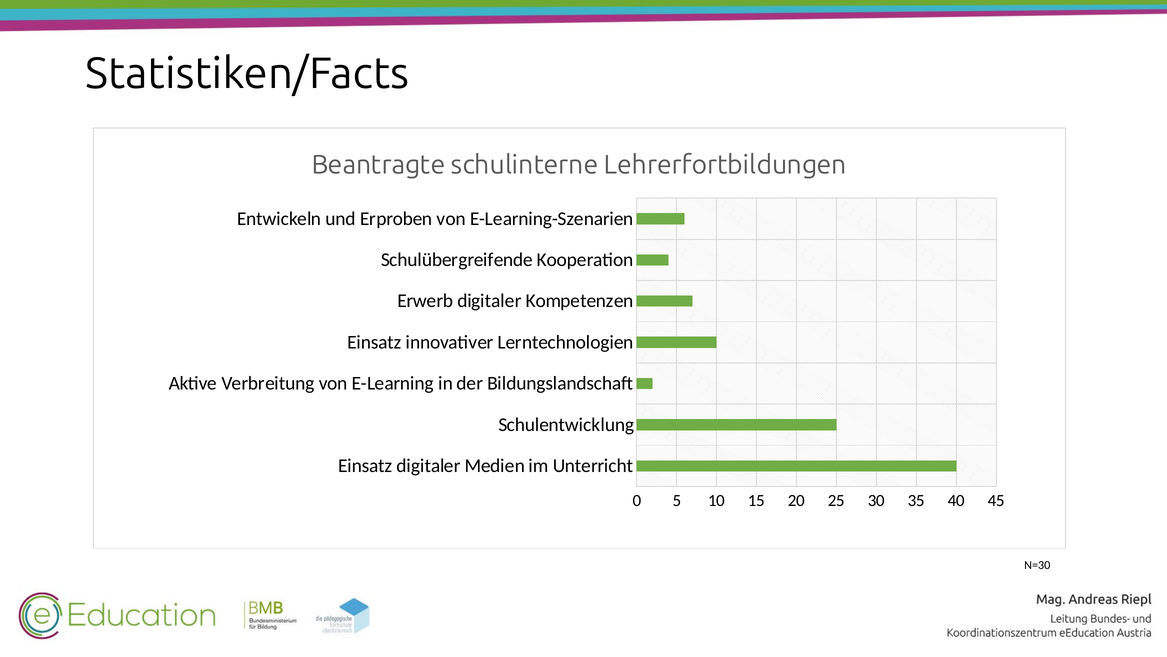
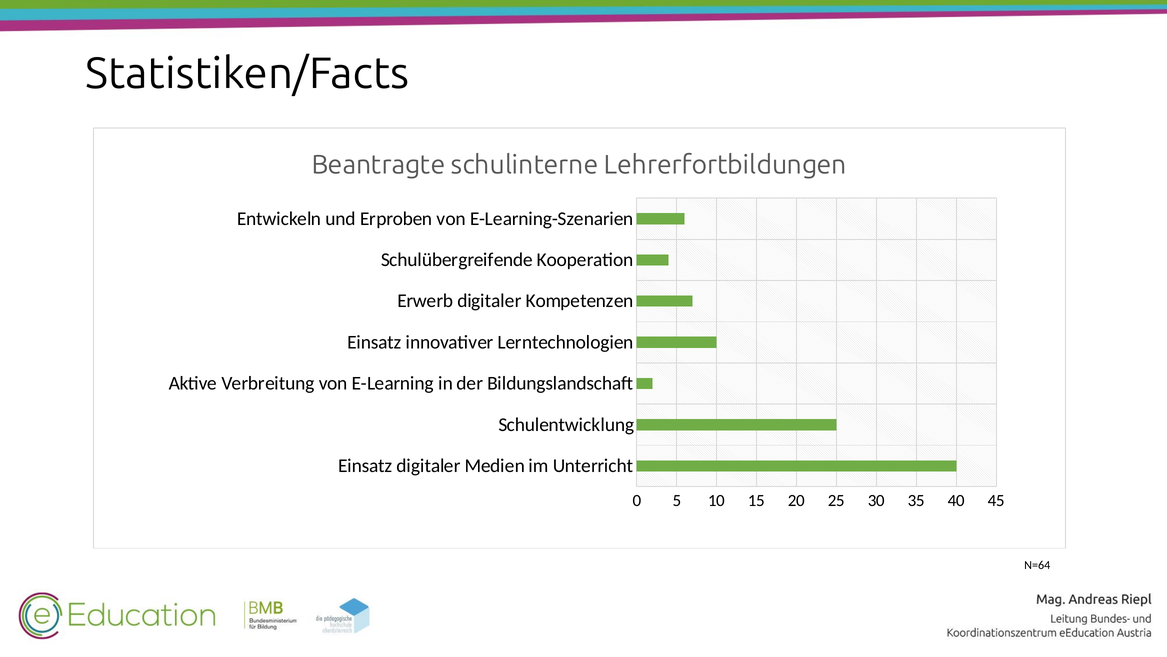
N=30: N=30 -> N=64
